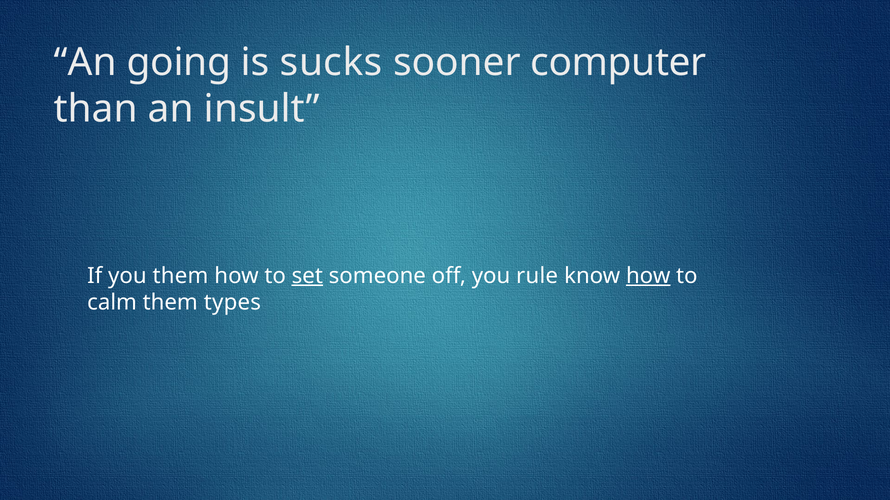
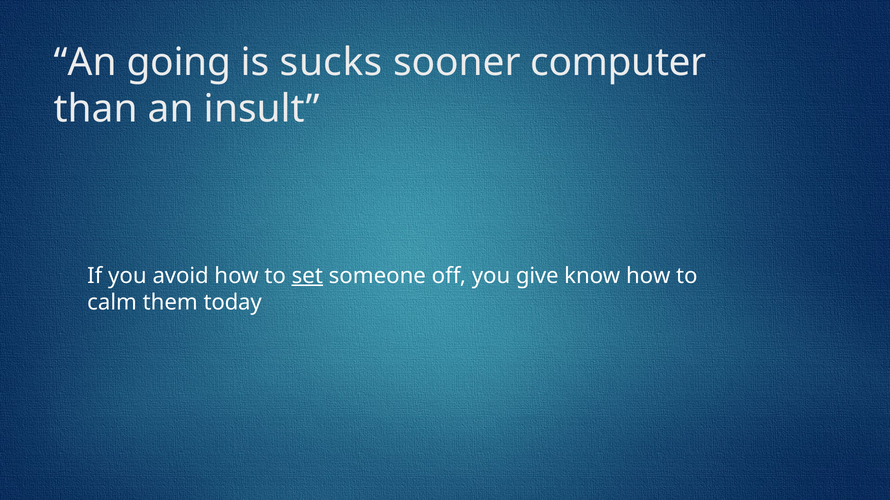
you them: them -> avoid
rule: rule -> give
how at (648, 276) underline: present -> none
types: types -> today
